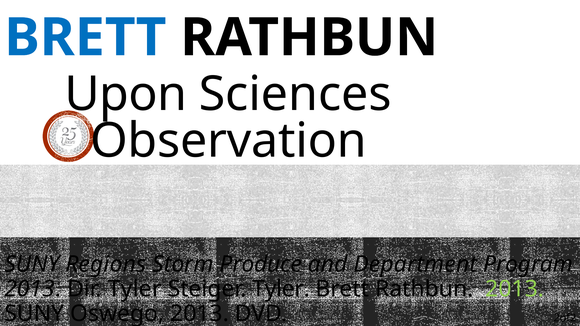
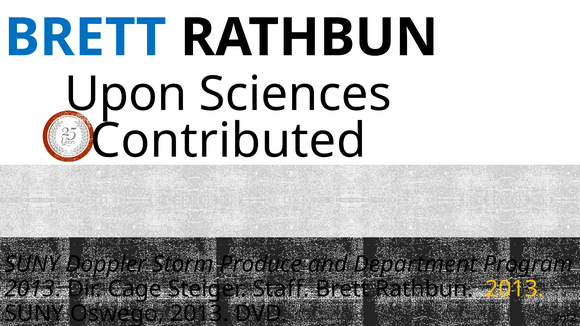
Observation: Observation -> Contributed
Regions: Regions -> Doppler
Dir Tyler: Tyler -> Cage
Steiger Tyler: Tyler -> Staff
2013 at (515, 289) colour: light green -> yellow
